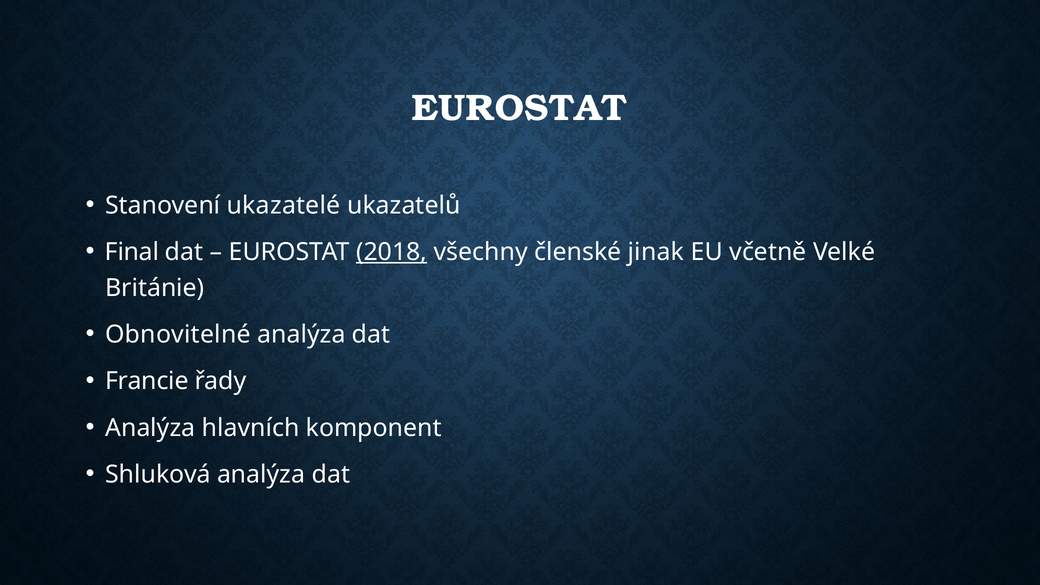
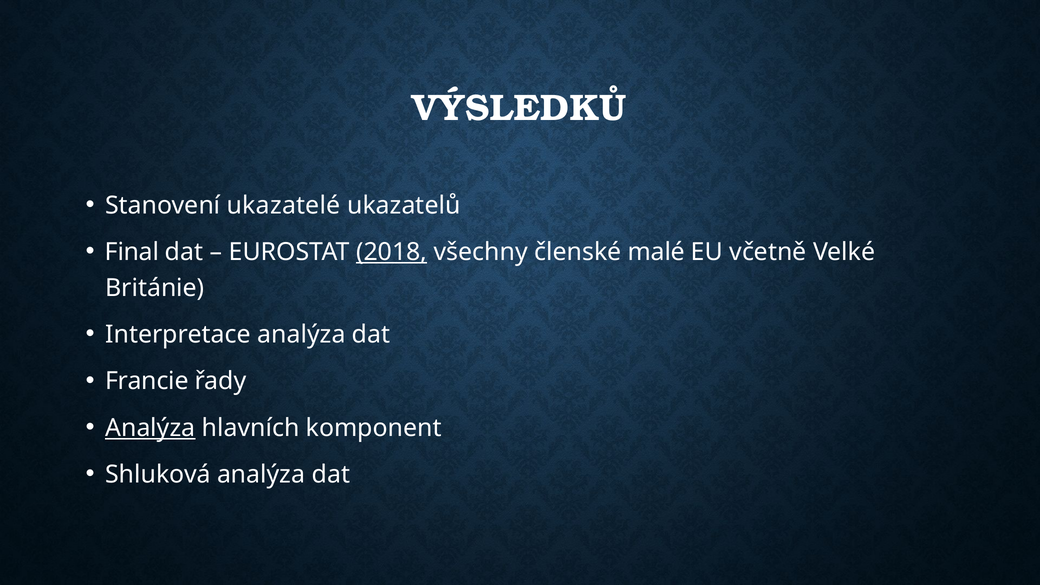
EUROSTAT at (519, 108): EUROSTAT -> VÝSLEDKŮ
jinak: jinak -> malé
Obnovitelné: Obnovitelné -> Interpretace
Analýza at (150, 428) underline: none -> present
